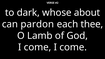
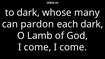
about: about -> many
each thee: thee -> dark
